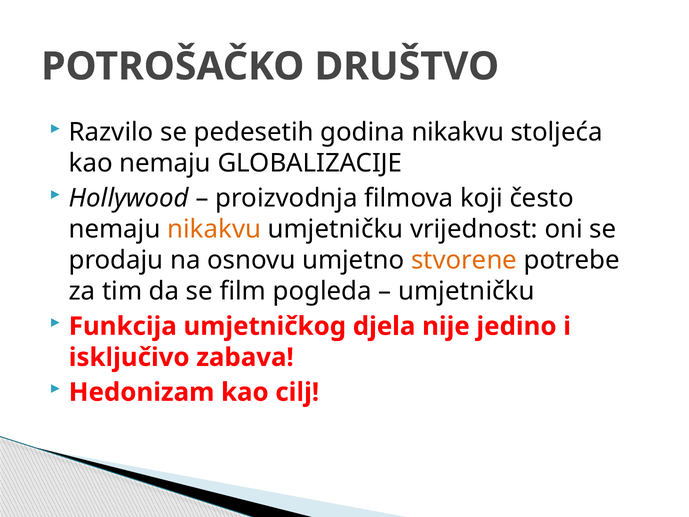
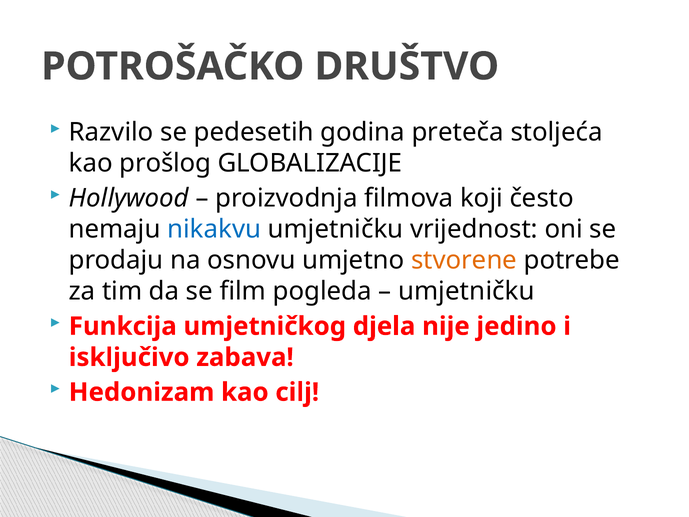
godina nikakvu: nikakvu -> preteča
kao nemaju: nemaju -> prošlog
nikakvu at (214, 229) colour: orange -> blue
